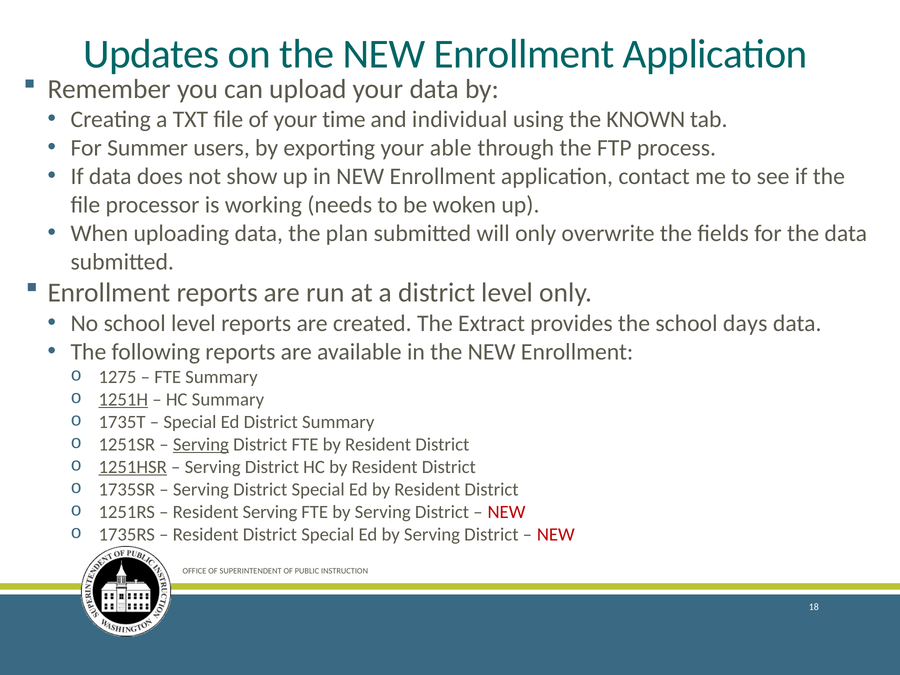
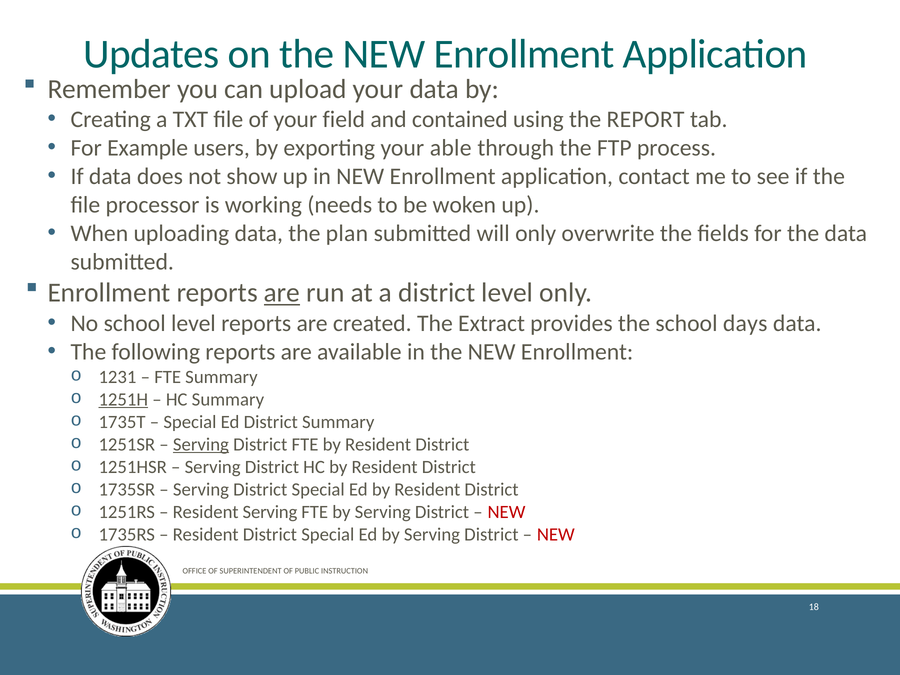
time: time -> field
individual: individual -> contained
KNOWN: KNOWN -> REPORT
Summer: Summer -> Example
are at (282, 293) underline: none -> present
1275: 1275 -> 1231
1251HSR underline: present -> none
